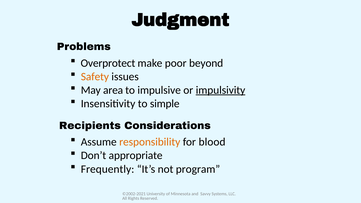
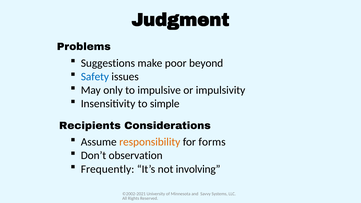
Overprotect: Overprotect -> Suggestions
Safety colour: orange -> blue
area: area -> only
impulsivity underline: present -> none
blood: blood -> forms
appropriate: appropriate -> observation
program: program -> involving
